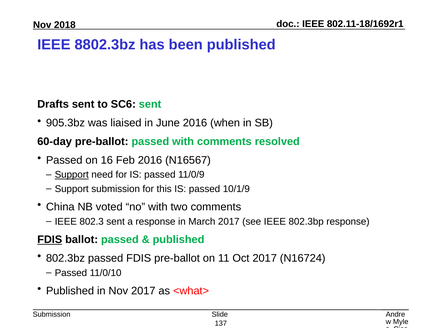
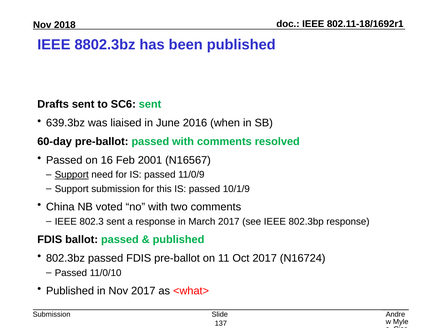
905.3bz: 905.3bz -> 639.3bz
Feb 2016: 2016 -> 2001
FDIS at (50, 240) underline: present -> none
